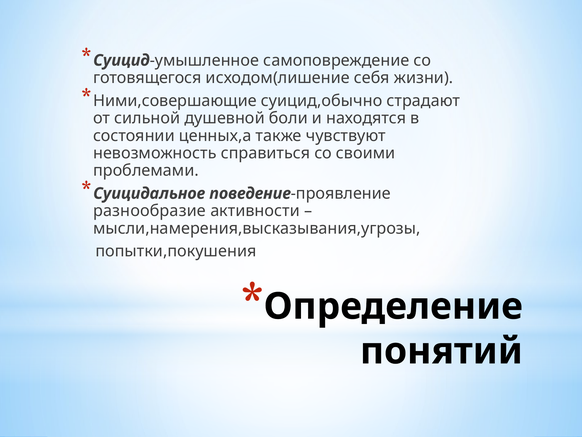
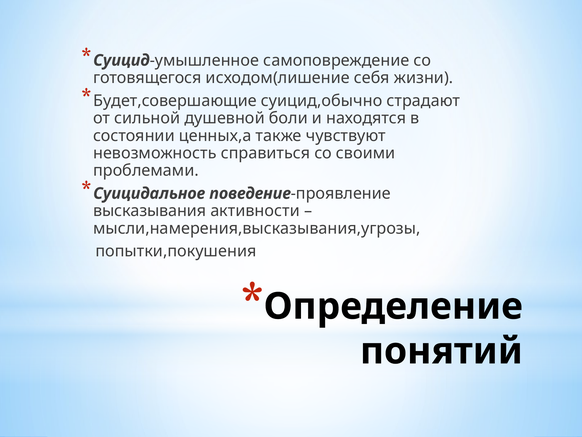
Ними,совершающие: Ними,совершающие -> Будет,совершающие
разнообразие: разнообразие -> высказывания
